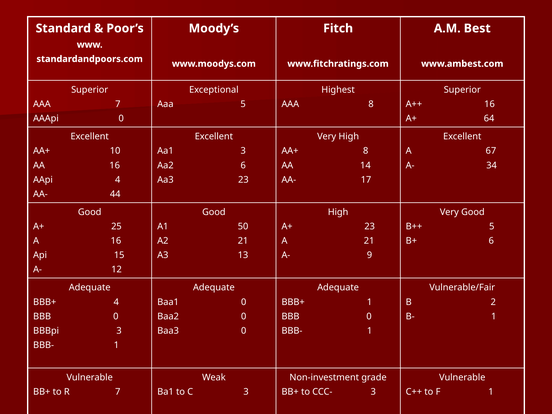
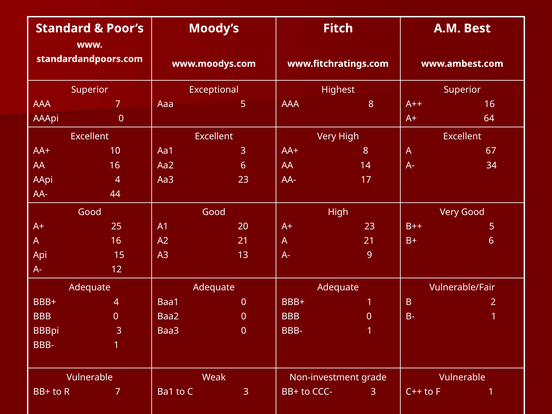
50: 50 -> 20
